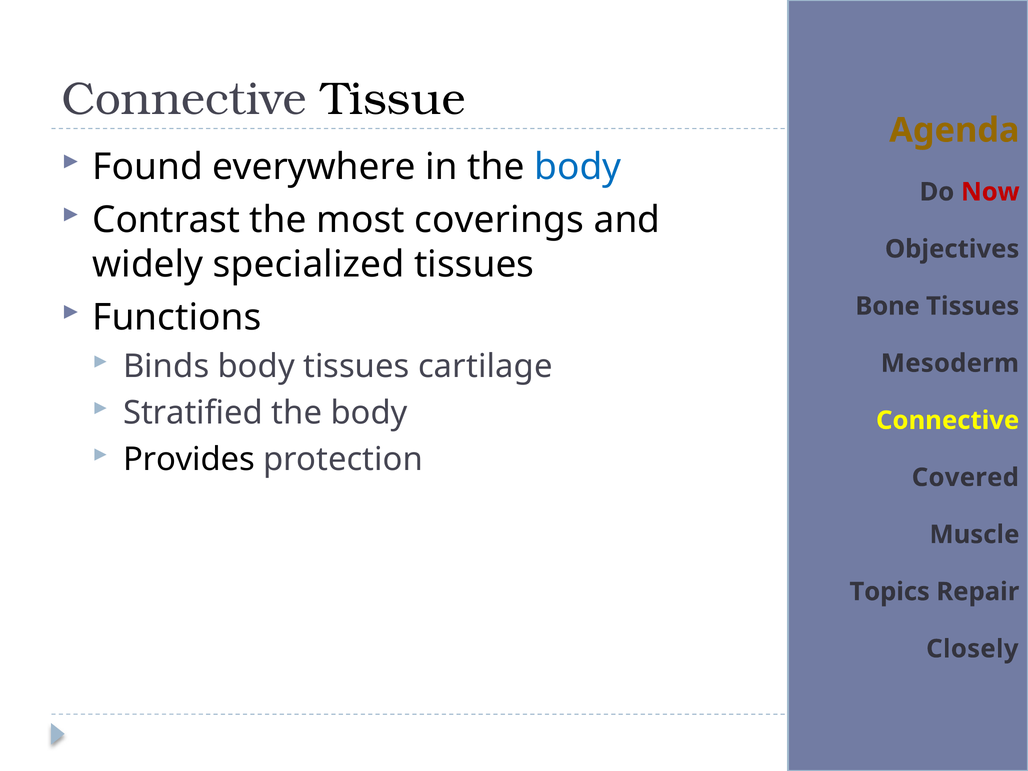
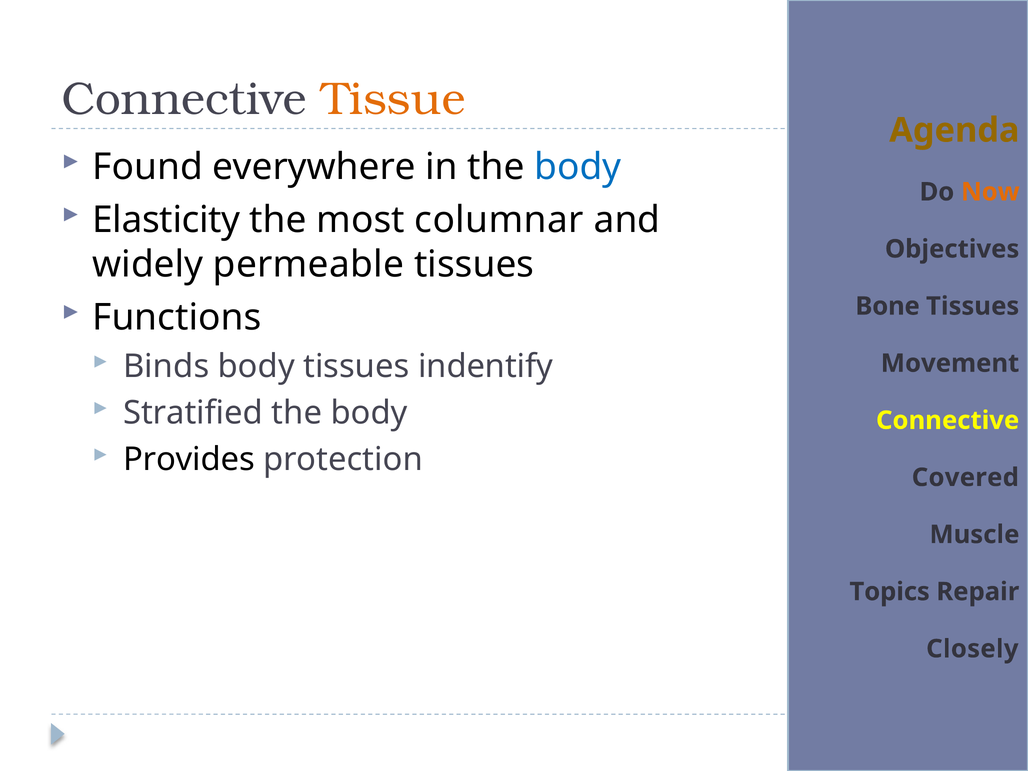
Tissue colour: black -> orange
Now colour: red -> orange
Contrast: Contrast -> Elasticity
coverings: coverings -> columnar
specialized: specialized -> permeable
cartilage: cartilage -> indentify
Mesoderm: Mesoderm -> Movement
